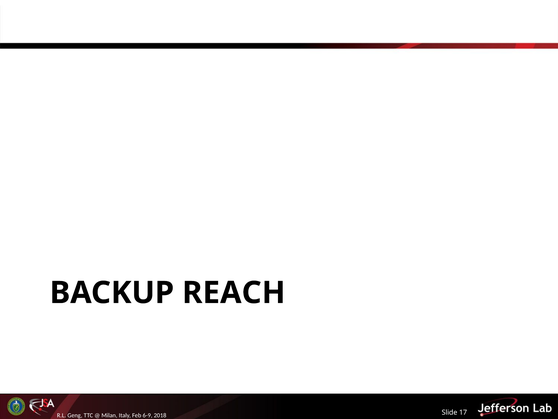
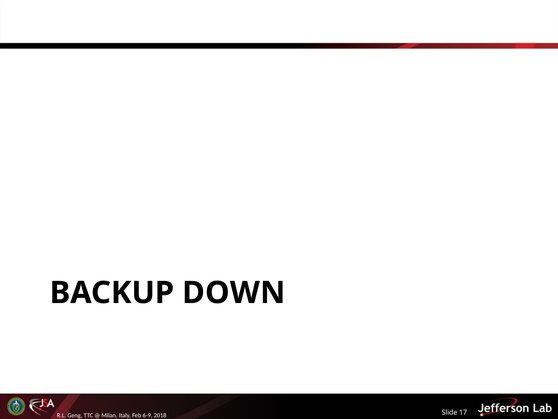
REACH: REACH -> DOWN
